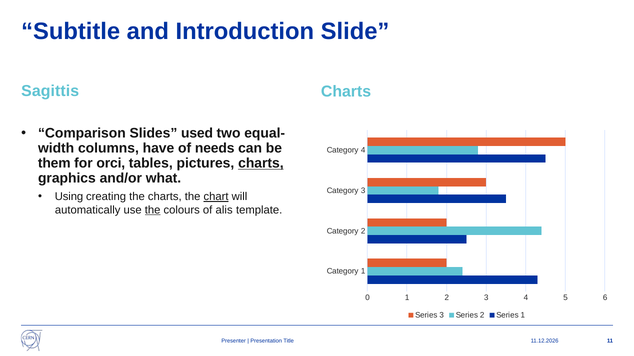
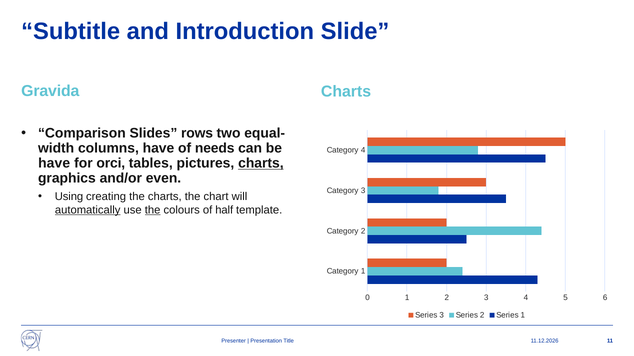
Sagittis: Sagittis -> Gravida
used: used -> rows
them at (54, 164): them -> have
what: what -> even
chart underline: present -> none
automatically underline: none -> present
alis: alis -> half
